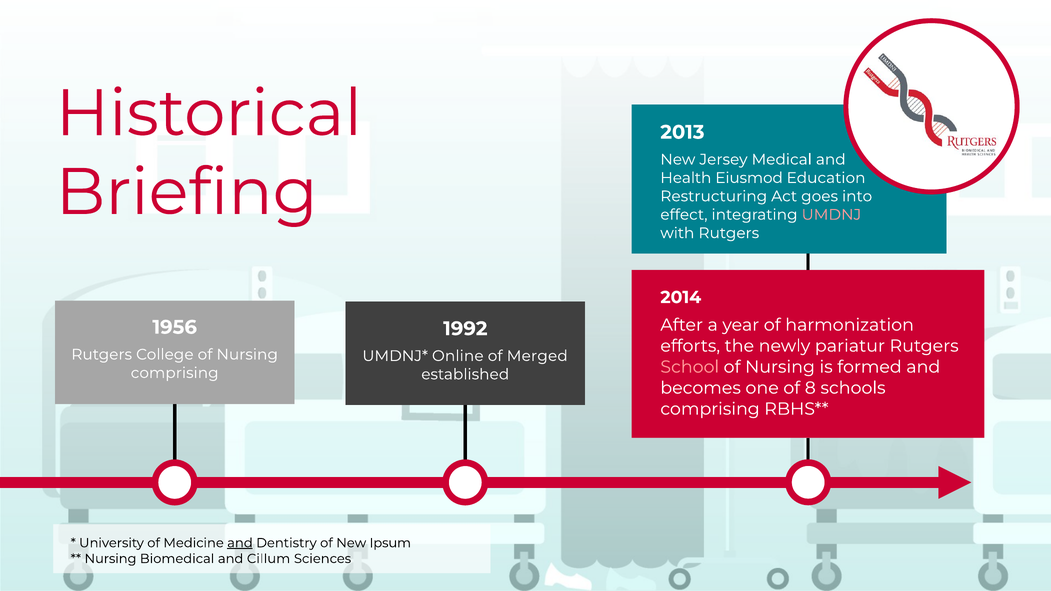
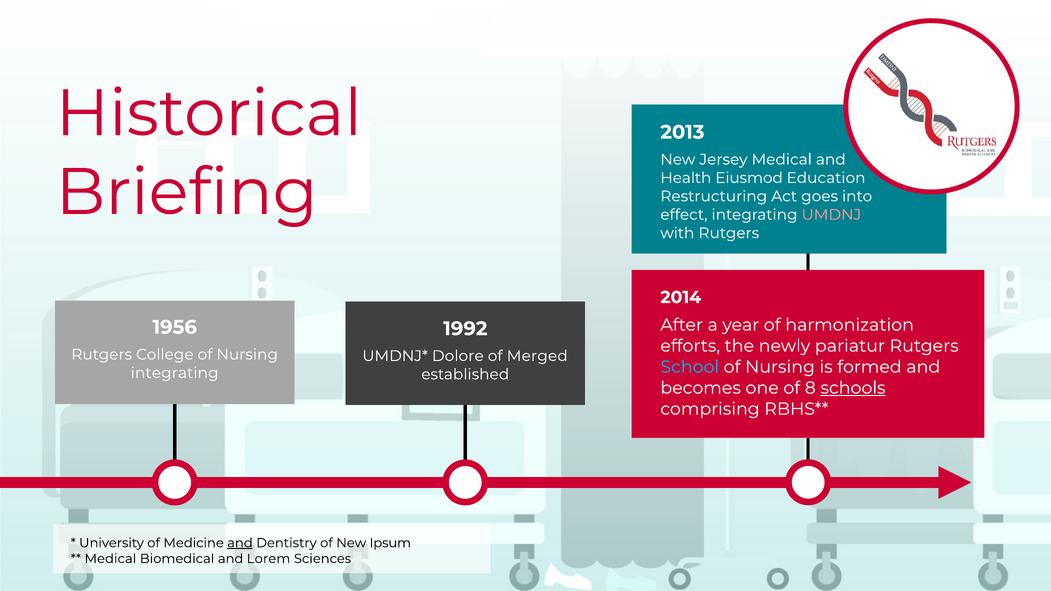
Online: Online -> Dolore
School colour: pink -> light blue
comprising at (175, 373): comprising -> integrating
schools underline: none -> present
Nursing at (110, 559): Nursing -> Medical
Cillum: Cillum -> Lorem
